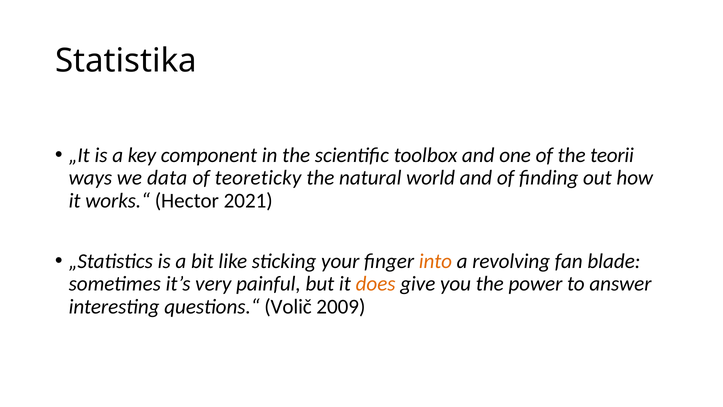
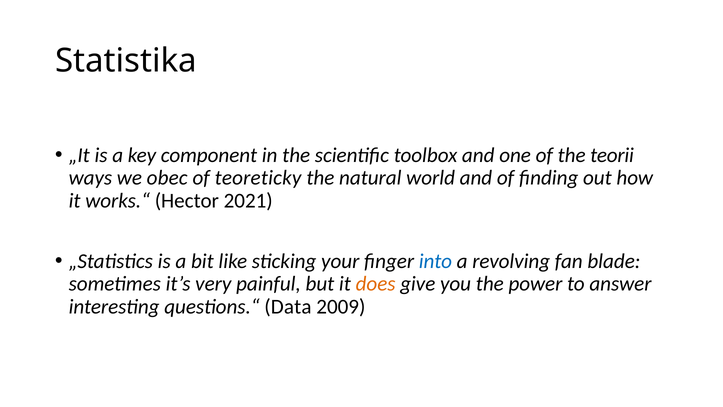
data: data -> obec
into colour: orange -> blue
Volič: Volič -> Data
